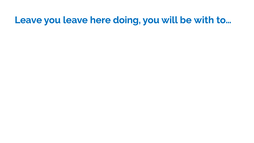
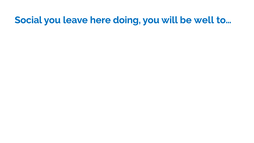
Leave at (28, 20): Leave -> Social
with: with -> well
